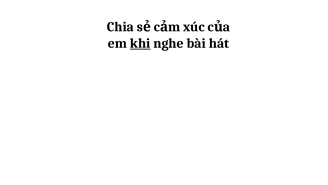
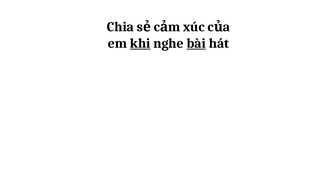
bài underline: none -> present
